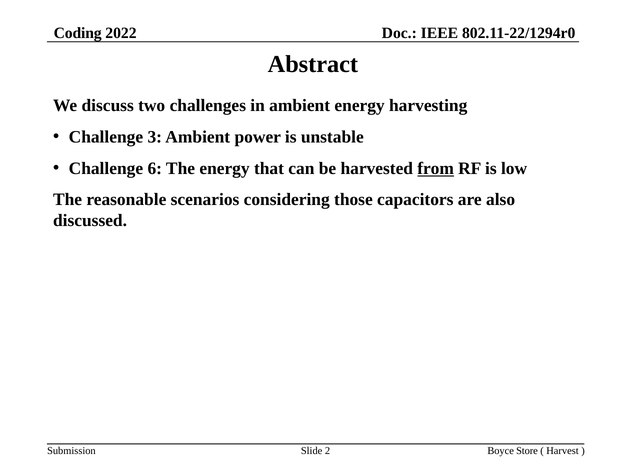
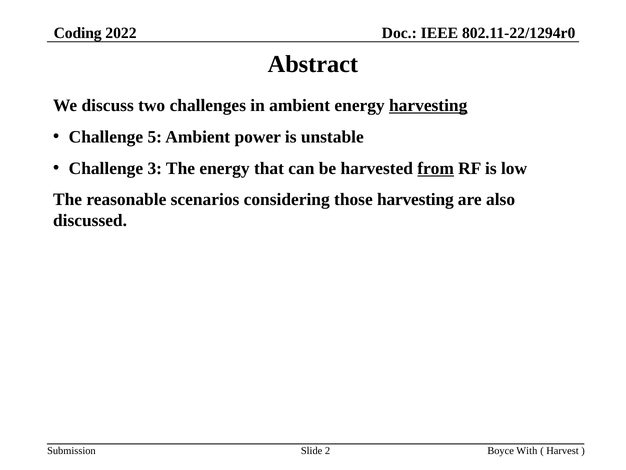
harvesting at (428, 105) underline: none -> present
3: 3 -> 5
6: 6 -> 3
those capacitors: capacitors -> harvesting
Store: Store -> With
